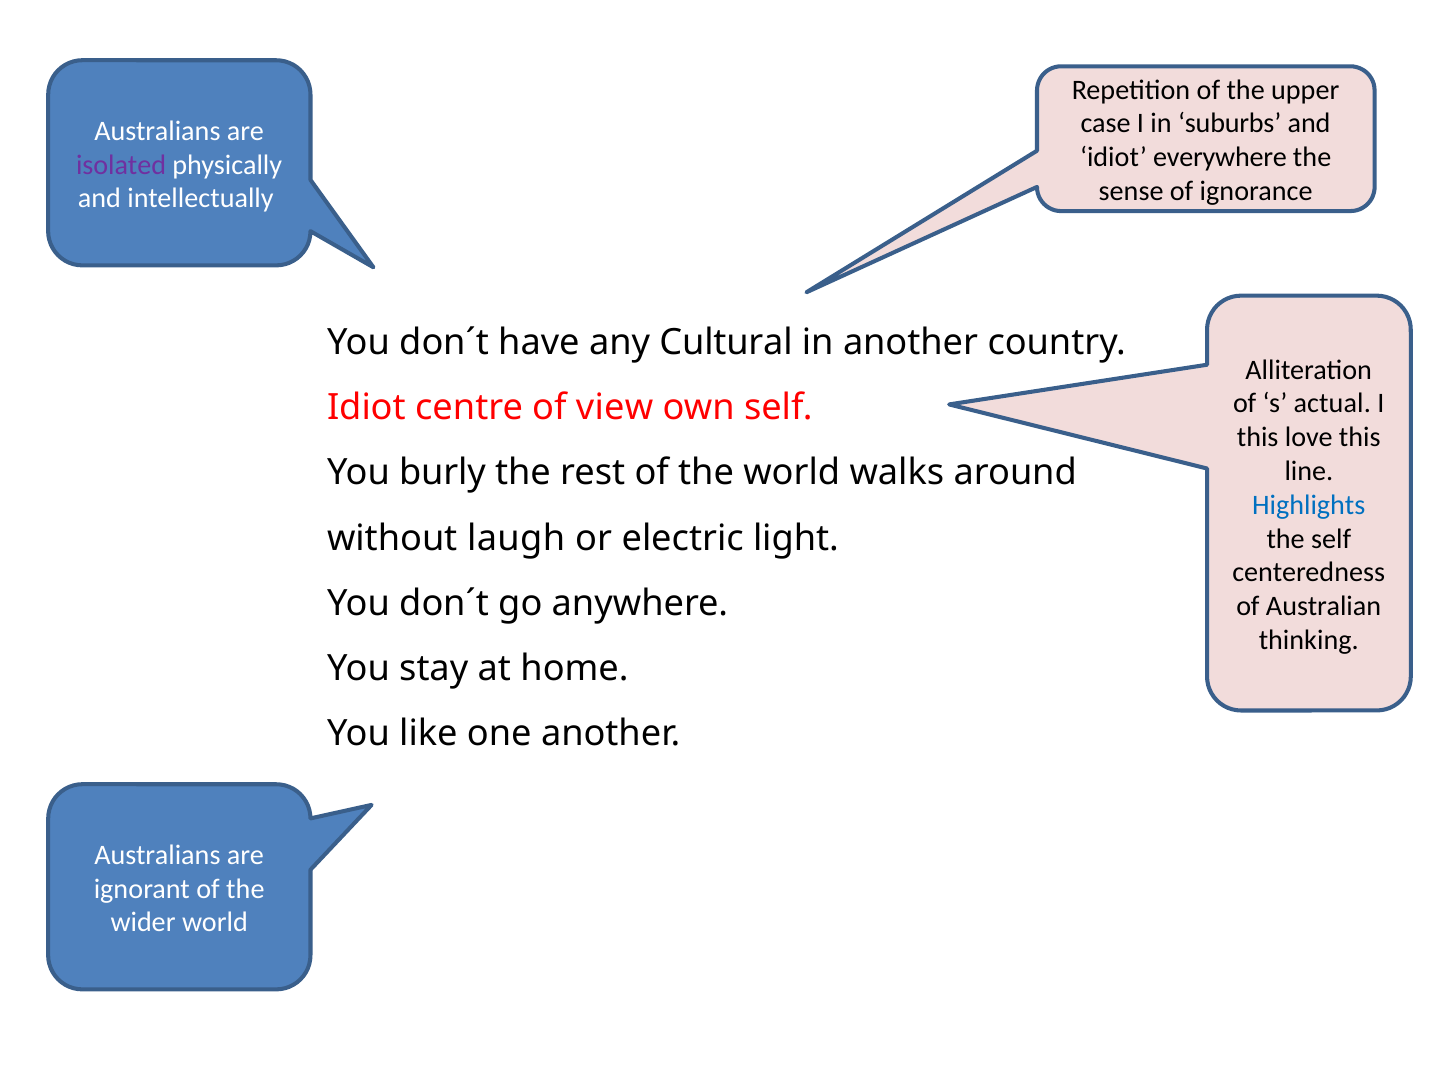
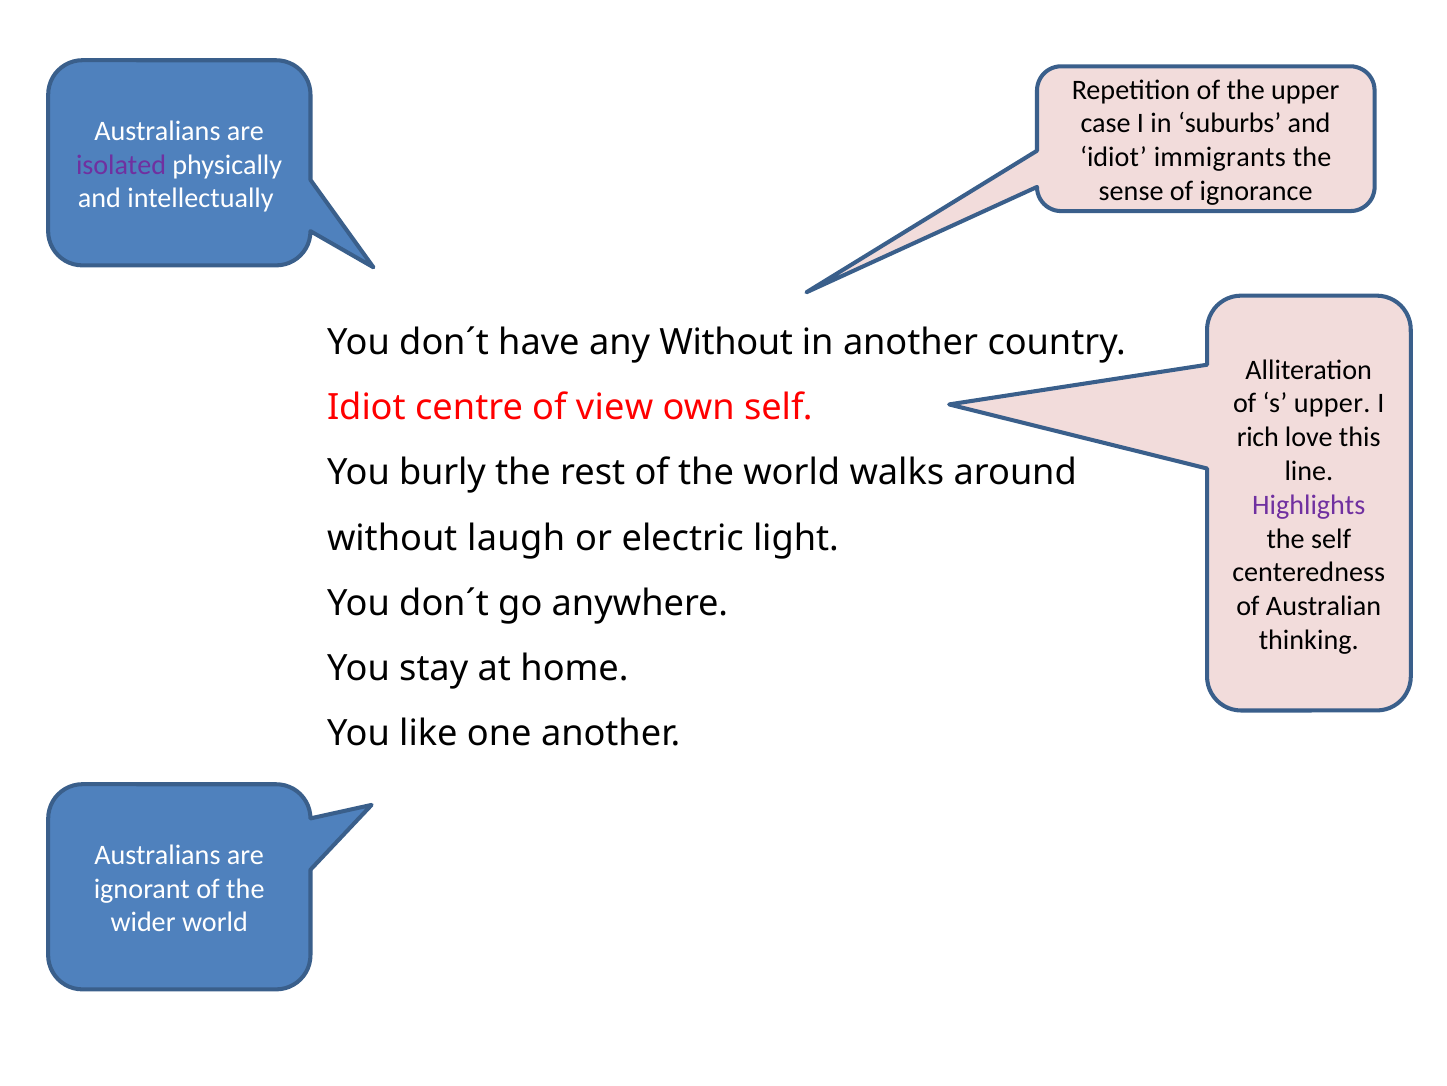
everywhere: everywhere -> immigrants
any Cultural: Cultural -> Without
s actual: actual -> upper
this at (1258, 437): this -> rich
Highlights colour: blue -> purple
